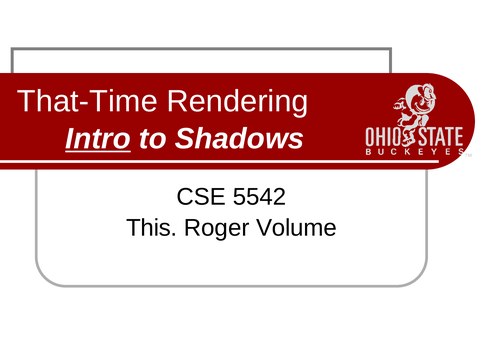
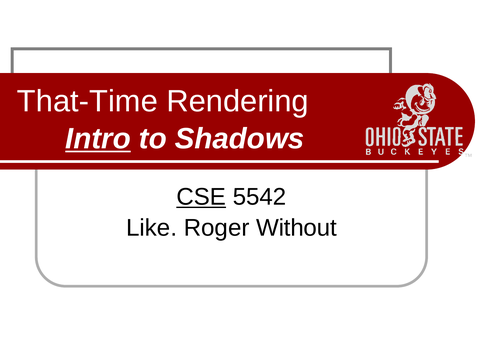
CSE underline: none -> present
This: This -> Like
Volume: Volume -> Without
